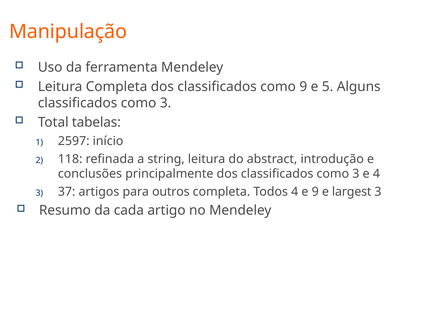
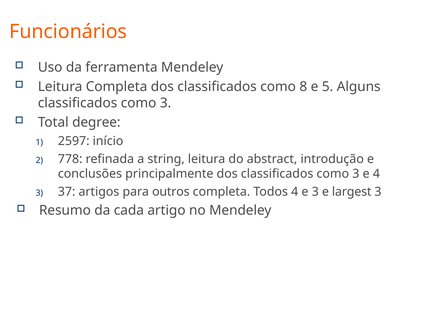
Manipulação: Manipulação -> Funcionários
como 9: 9 -> 8
tabelas: tabelas -> degree
118: 118 -> 778
e 9: 9 -> 3
